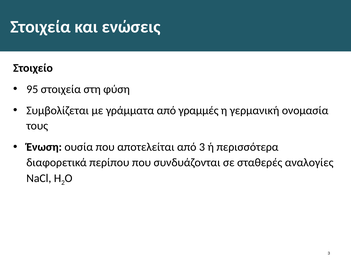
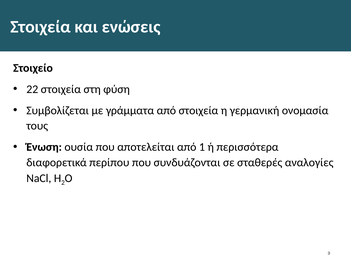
95: 95 -> 22
από γραμμές: γραμμές -> στοιχεία
από 3: 3 -> 1
